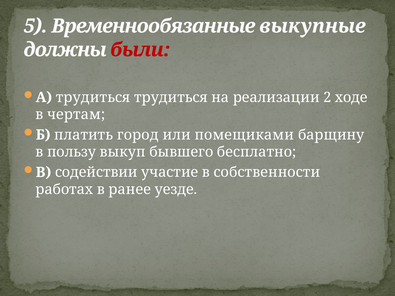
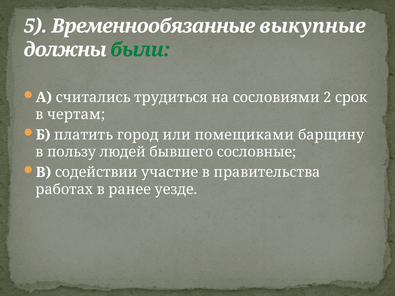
были colour: red -> green
А трудиться: трудиться -> считались
реализации: реализации -> сословиями
ходе: ходе -> срок
выкуп: выкуп -> людей
бесплатно: бесплатно -> сословные
собственности: собственности -> правительства
